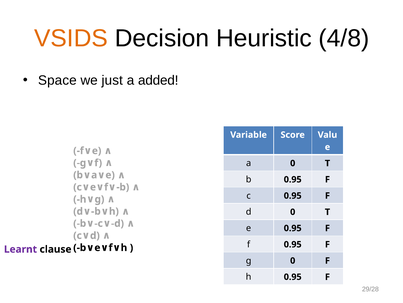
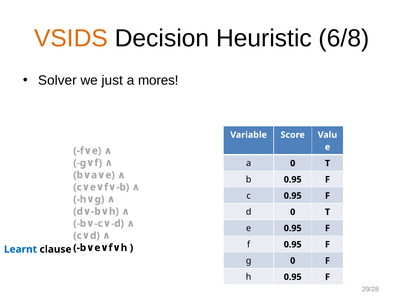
4/8: 4/8 -> 6/8
Space: Space -> Solver
added: added -> mores
Learnt colour: purple -> blue
